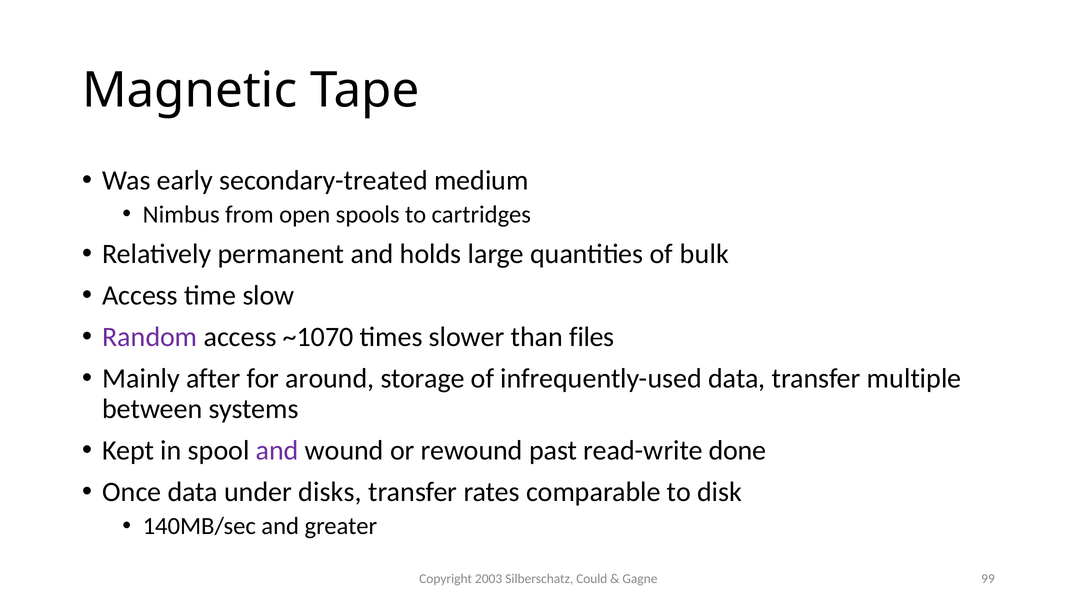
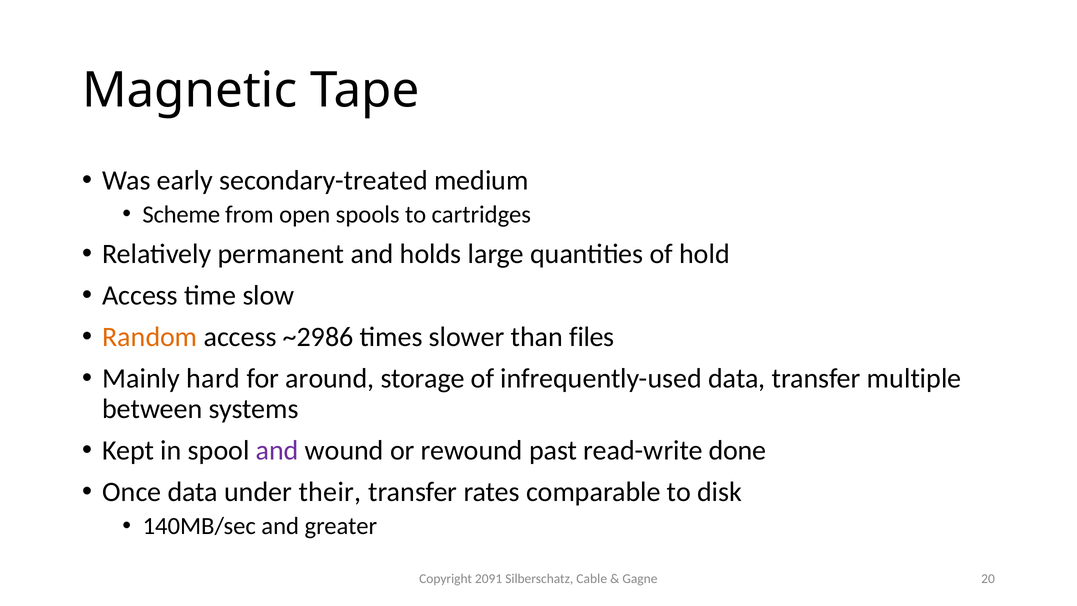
Nimbus: Nimbus -> Scheme
bulk: bulk -> hold
Random colour: purple -> orange
~1070: ~1070 -> ~2986
after: after -> hard
disks: disks -> their
2003: 2003 -> 2091
Could: Could -> Cable
99: 99 -> 20
